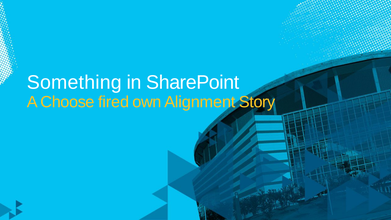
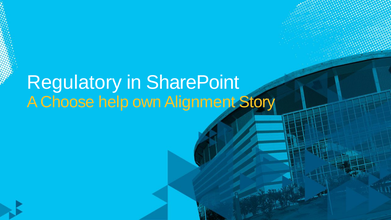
Something: Something -> Regulatory
fired: fired -> help
